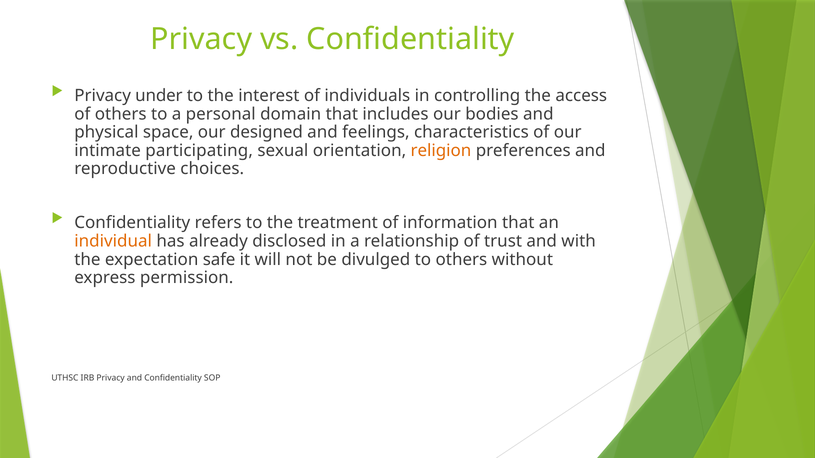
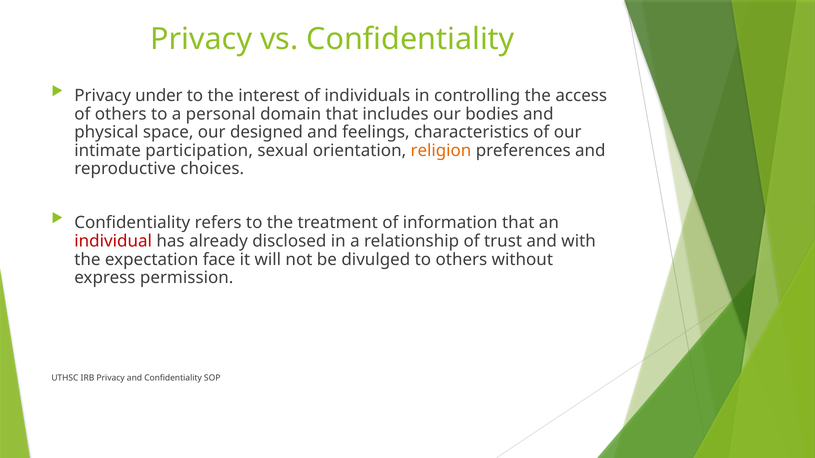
participating: participating -> participation
individual colour: orange -> red
safe: safe -> face
